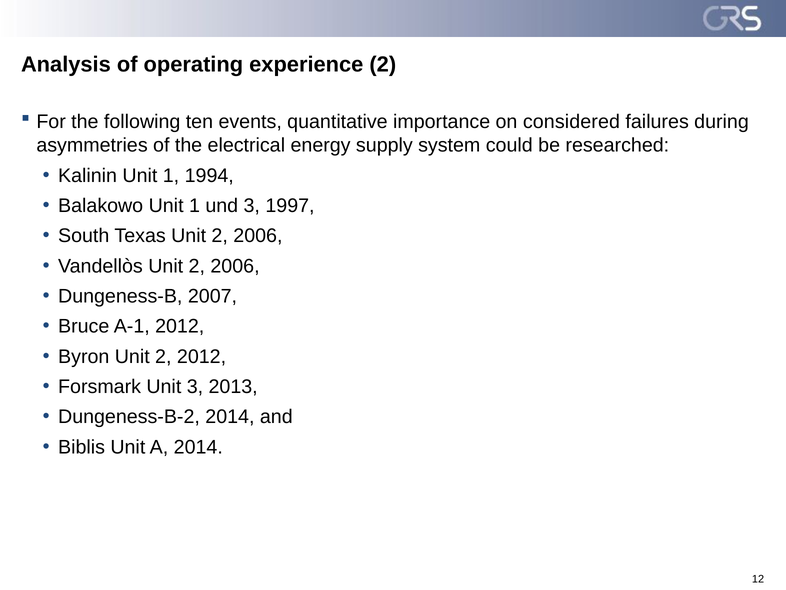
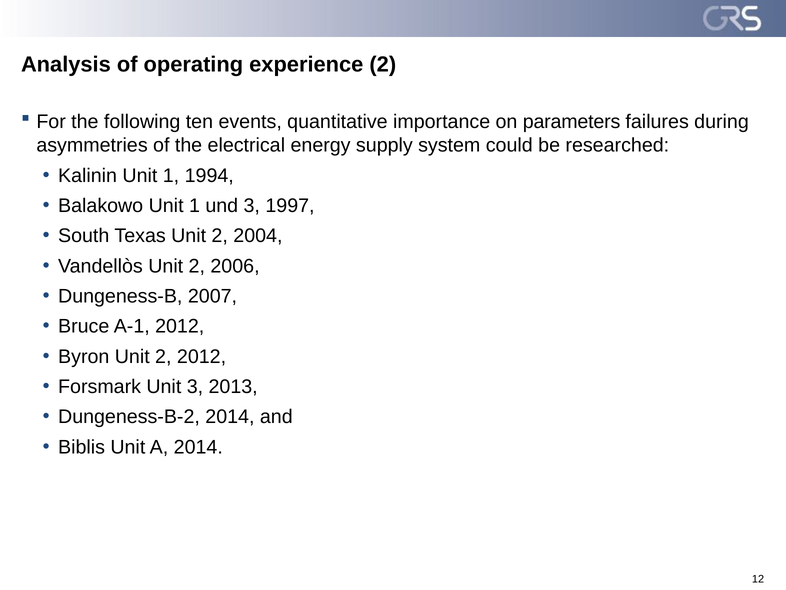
considered: considered -> parameters
Texas Unit 2 2006: 2006 -> 2004
